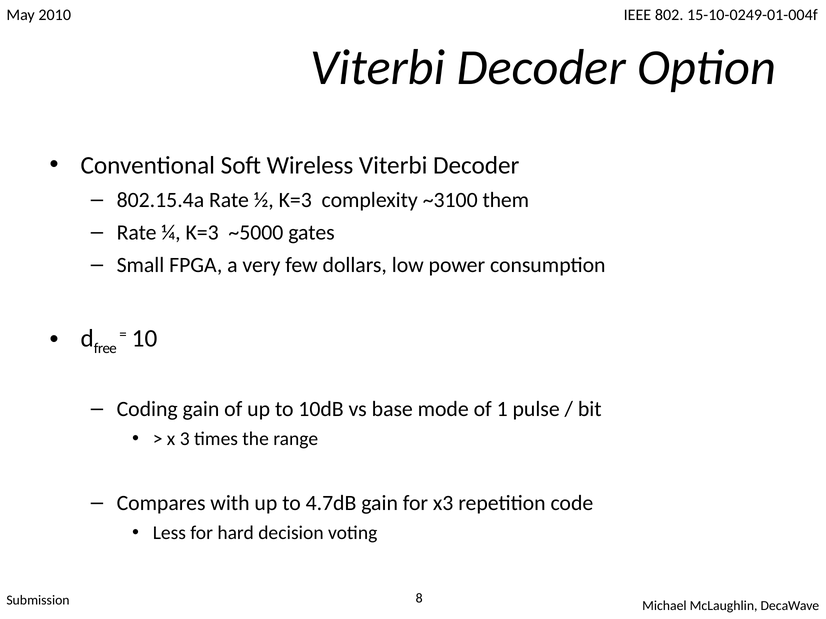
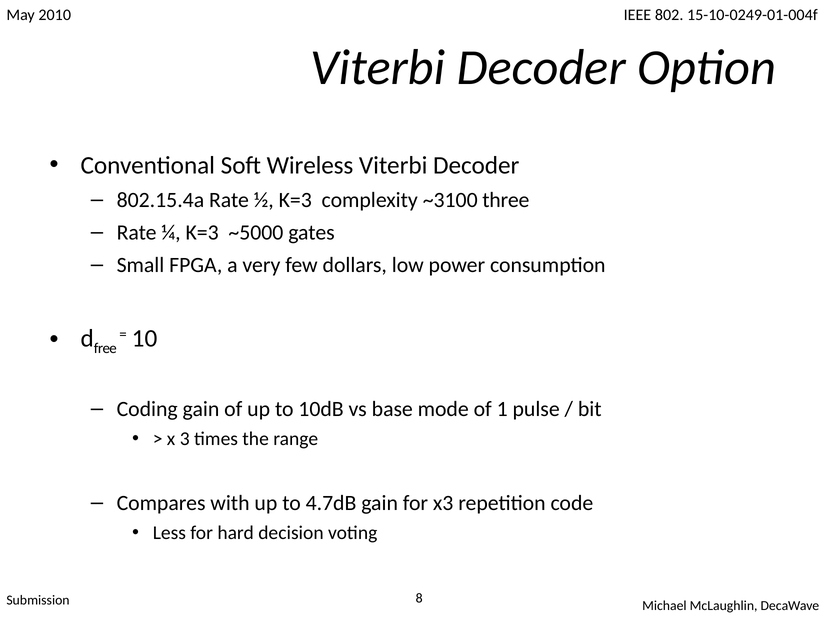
them: them -> three
